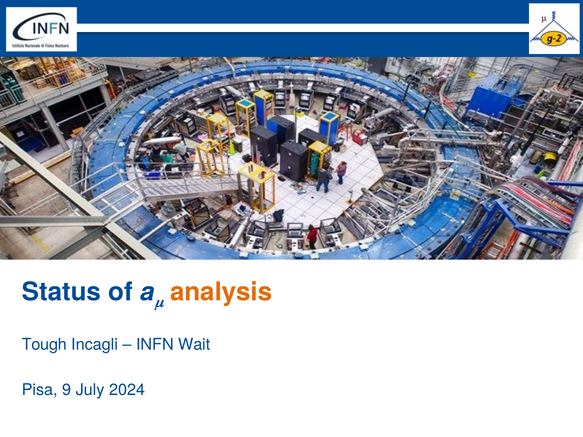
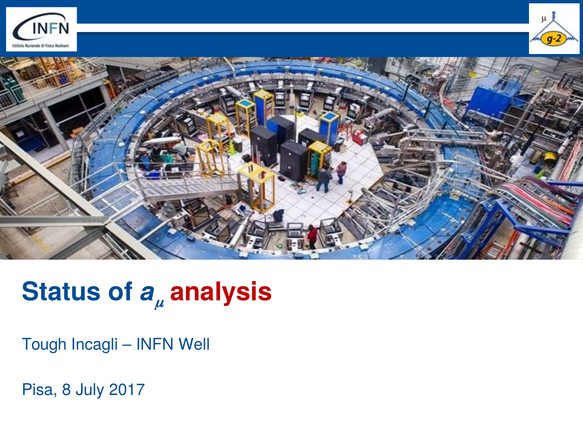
analysis colour: orange -> red
Wait: Wait -> Well
9: 9 -> 8
2024: 2024 -> 2017
